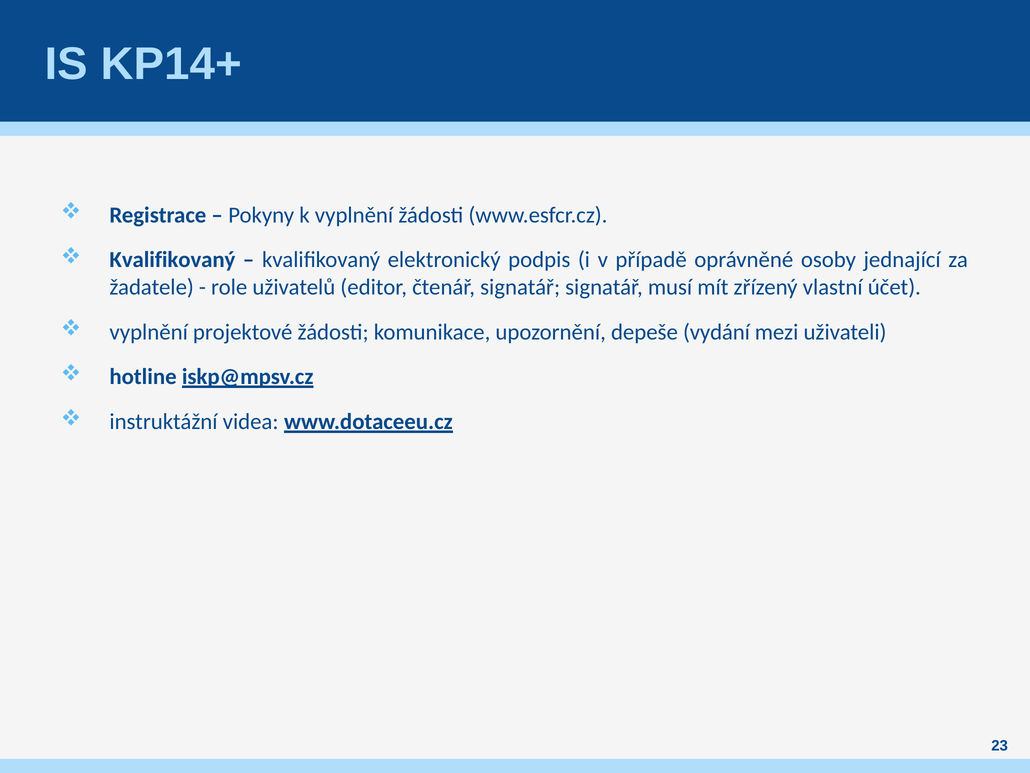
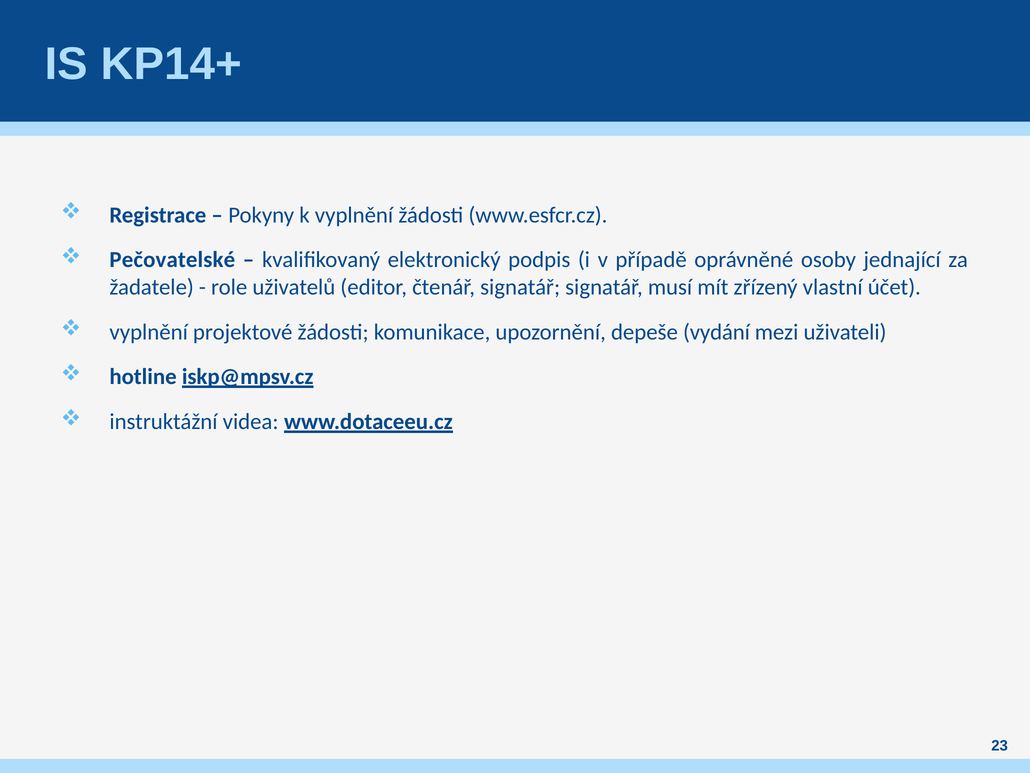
Kvalifikovaný at (172, 260): Kvalifikovaný -> Pečovatelské
